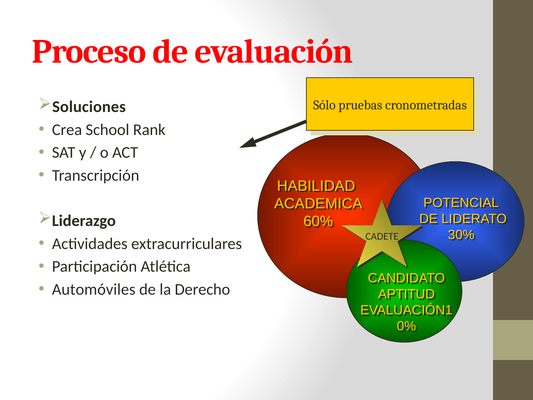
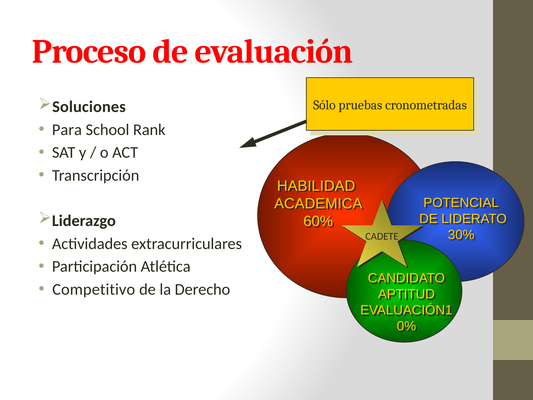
Crea: Crea -> Para
Automóviles: Automóviles -> Competitivo
